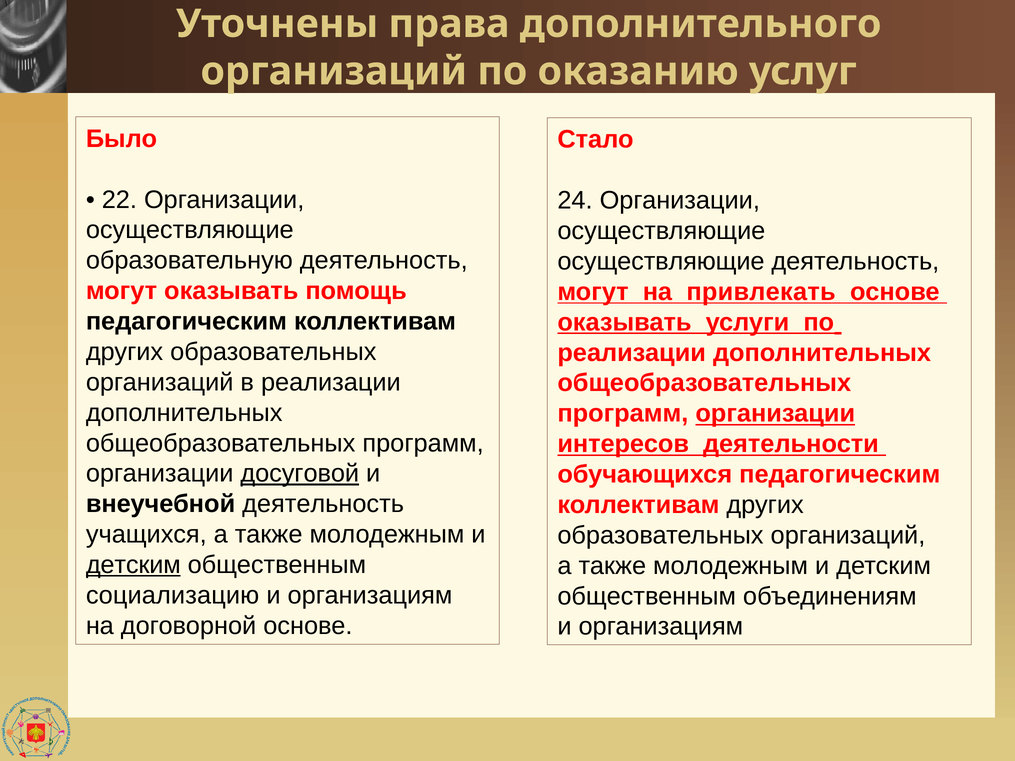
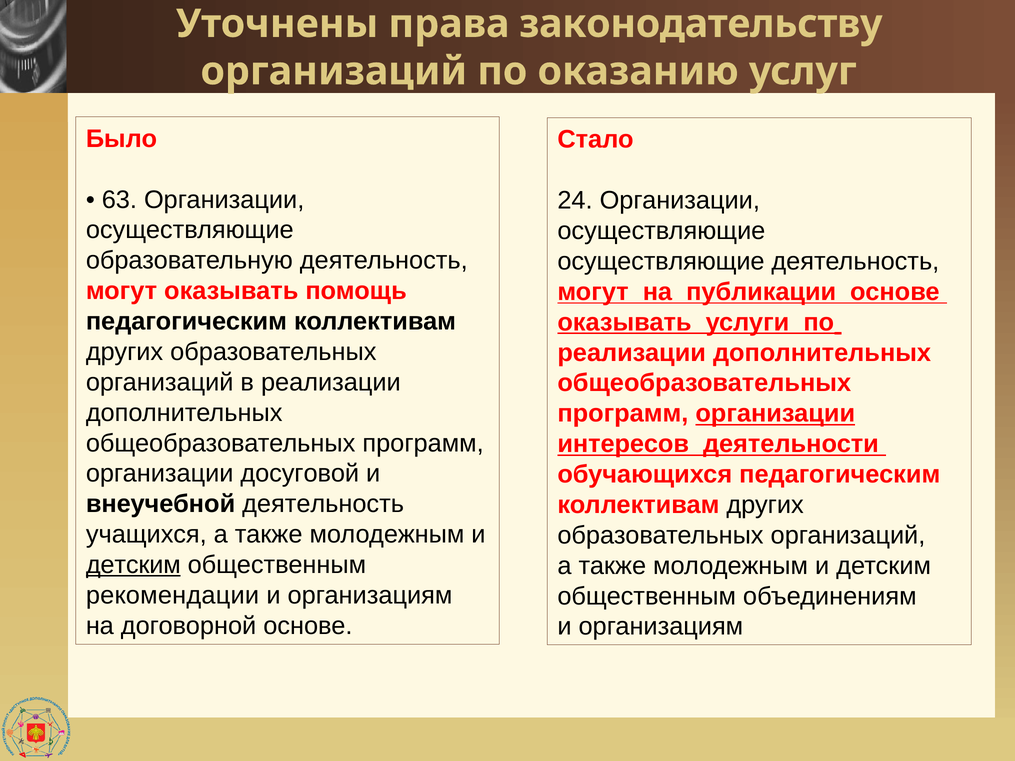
дополнительного: дополнительного -> законодательству
22: 22 -> 63
привлекать: привлекать -> публикации
досуговой underline: present -> none
социализацию: социализацию -> рекомендации
